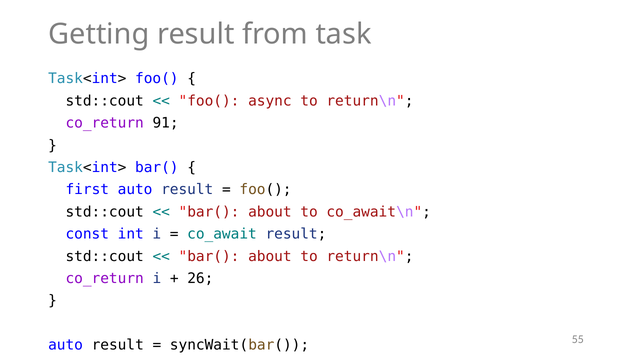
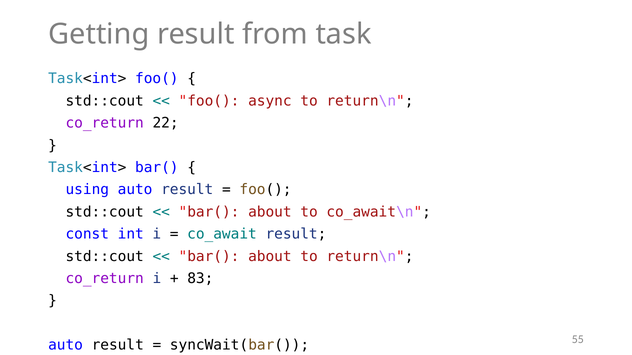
91: 91 -> 22
first: first -> using
26: 26 -> 83
